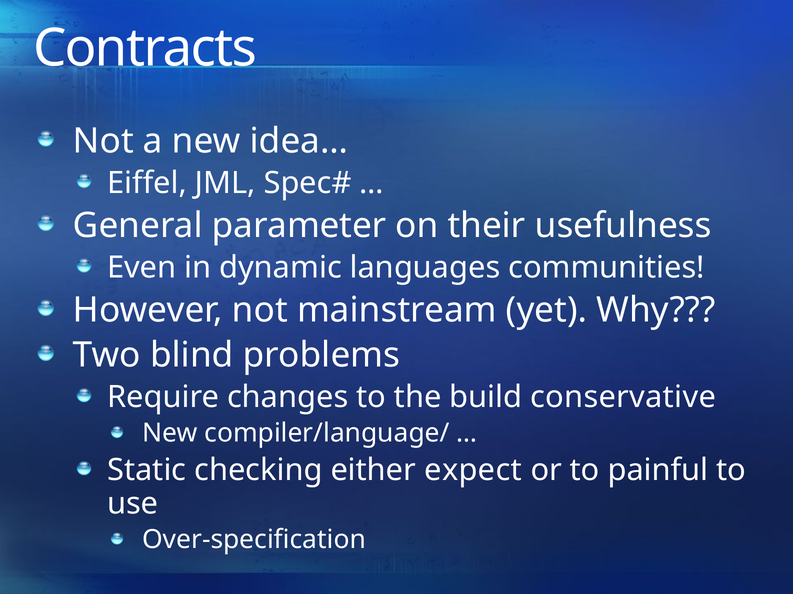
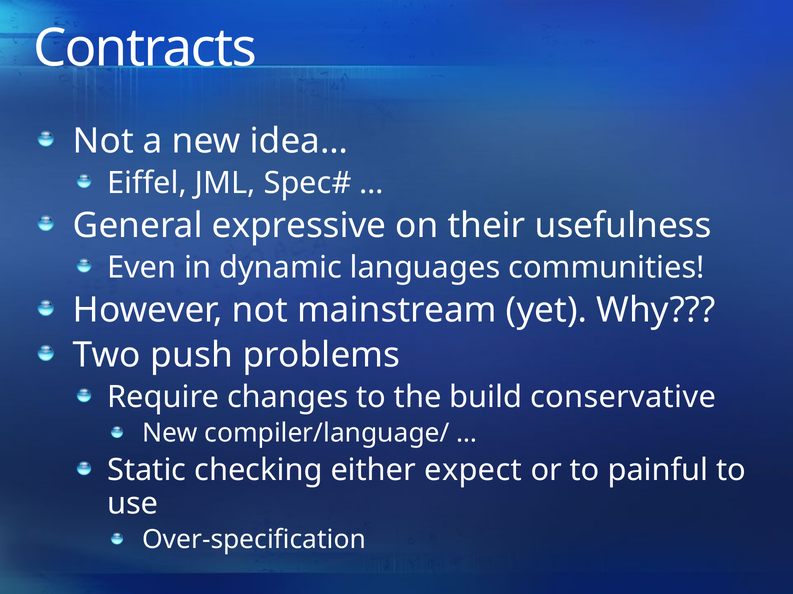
parameter: parameter -> expressive
blind: blind -> push
